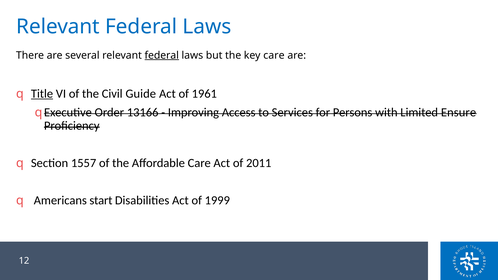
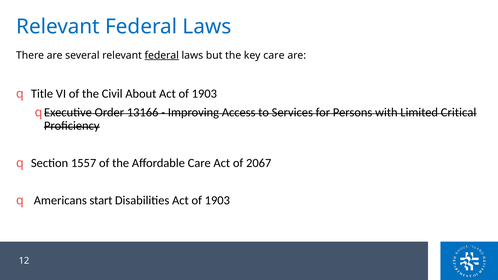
Title underline: present -> none
Guide: Guide -> About
1961 at (204, 94): 1961 -> 1903
Ensure: Ensure -> Critical
2011: 2011 -> 2067
Disabilities Act of 1999: 1999 -> 1903
